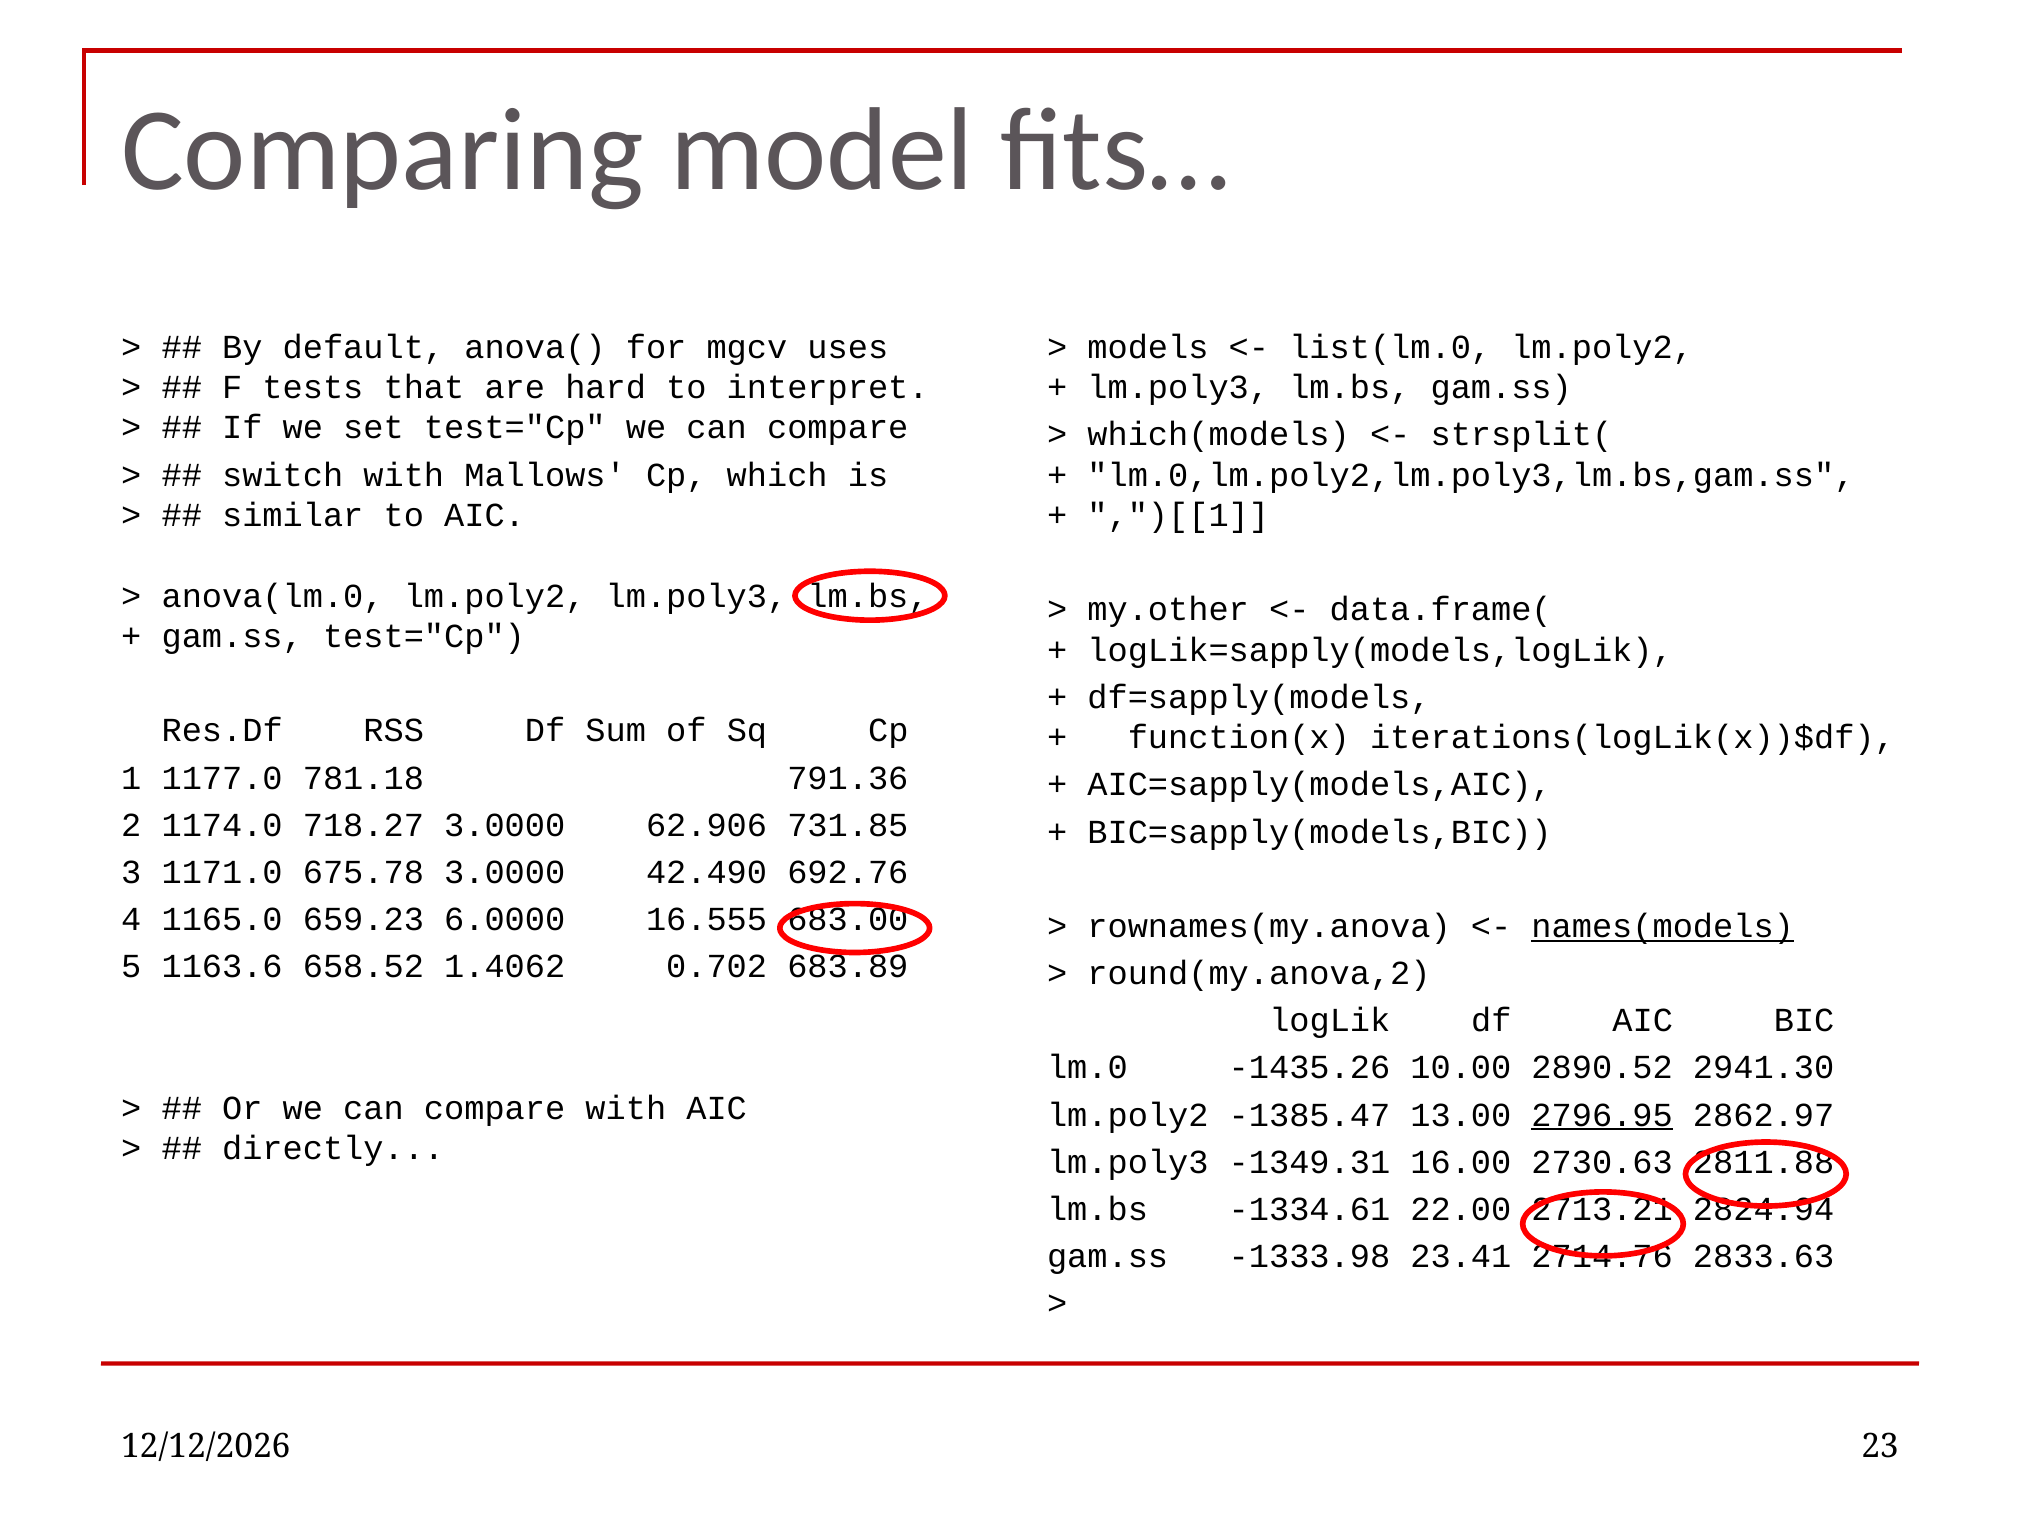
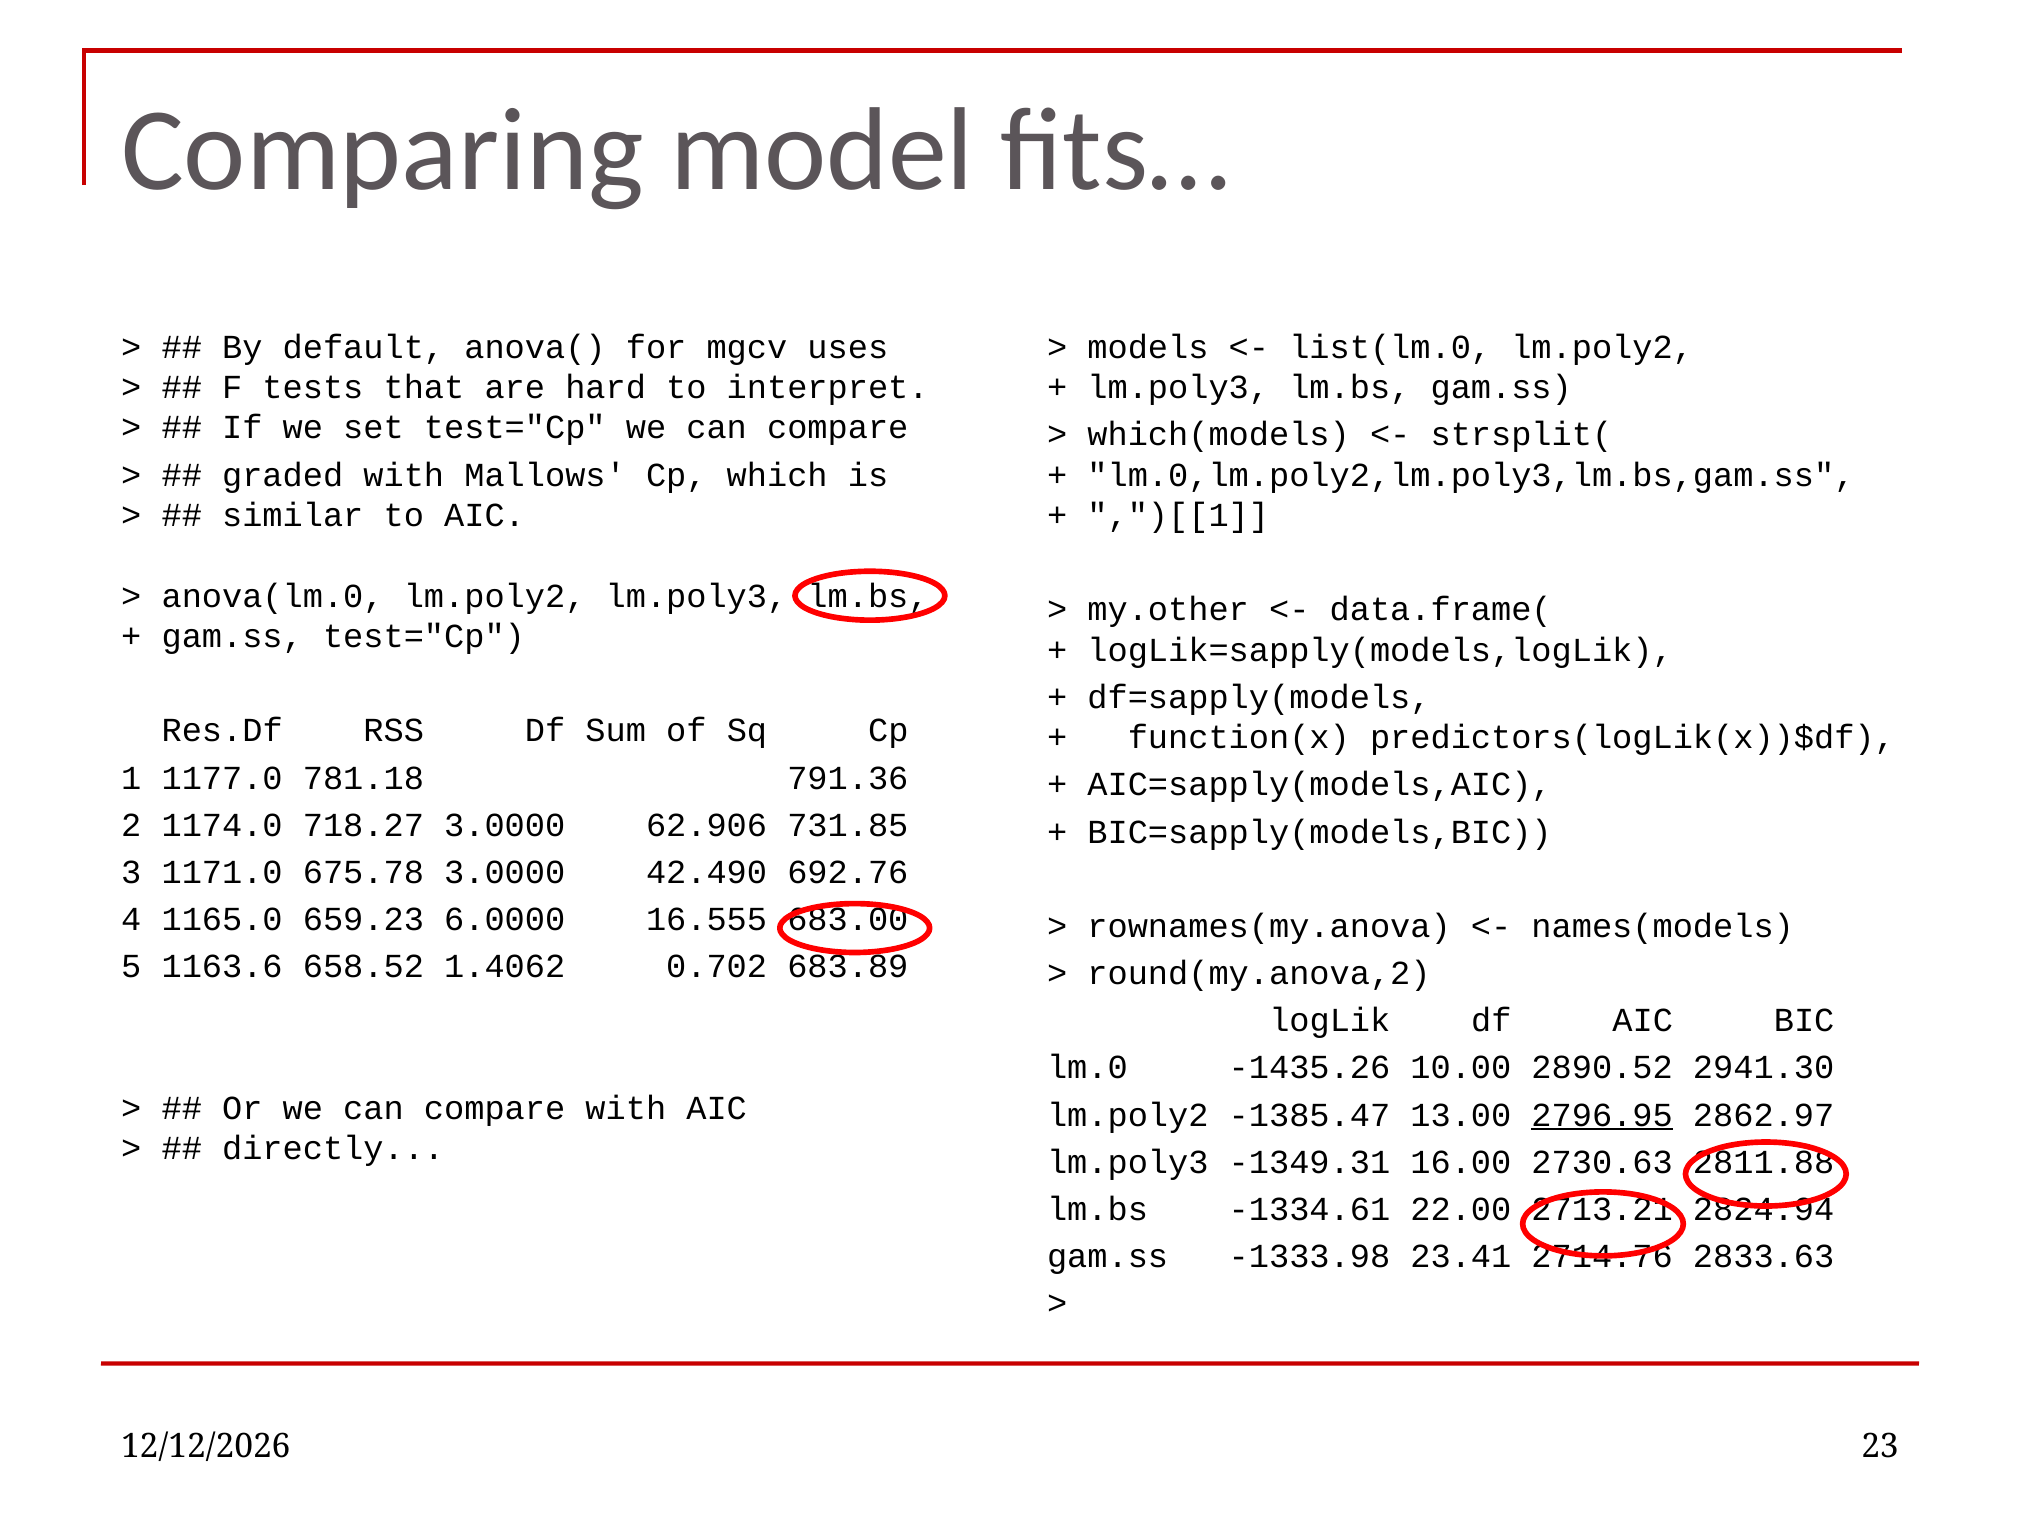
switch: switch -> graded
iterations(logLik(x))$df: iterations(logLik(x))$df -> predictors(logLik(x))$df
names(models underline: present -> none
